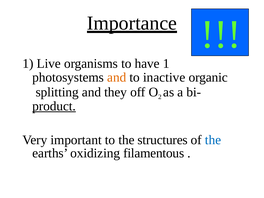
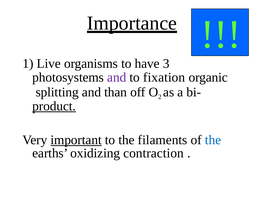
have 1: 1 -> 3
and at (117, 77) colour: orange -> purple
inactive: inactive -> fixation
they: they -> than
important underline: none -> present
structures: structures -> filaments
filamentous: filamentous -> contraction
